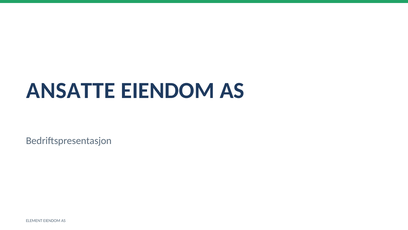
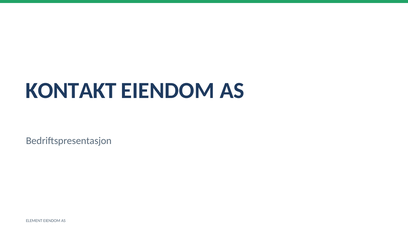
ANSATTE: ANSATTE -> KONTAKT
